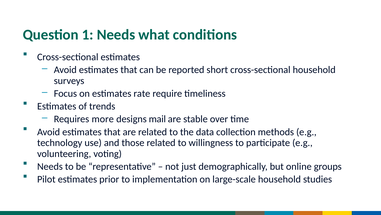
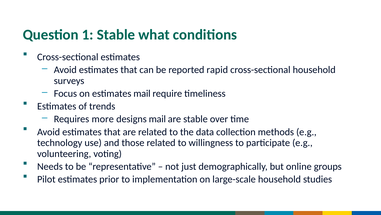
1 Needs: Needs -> Stable
short: short -> rapid
estimates rate: rate -> mail
